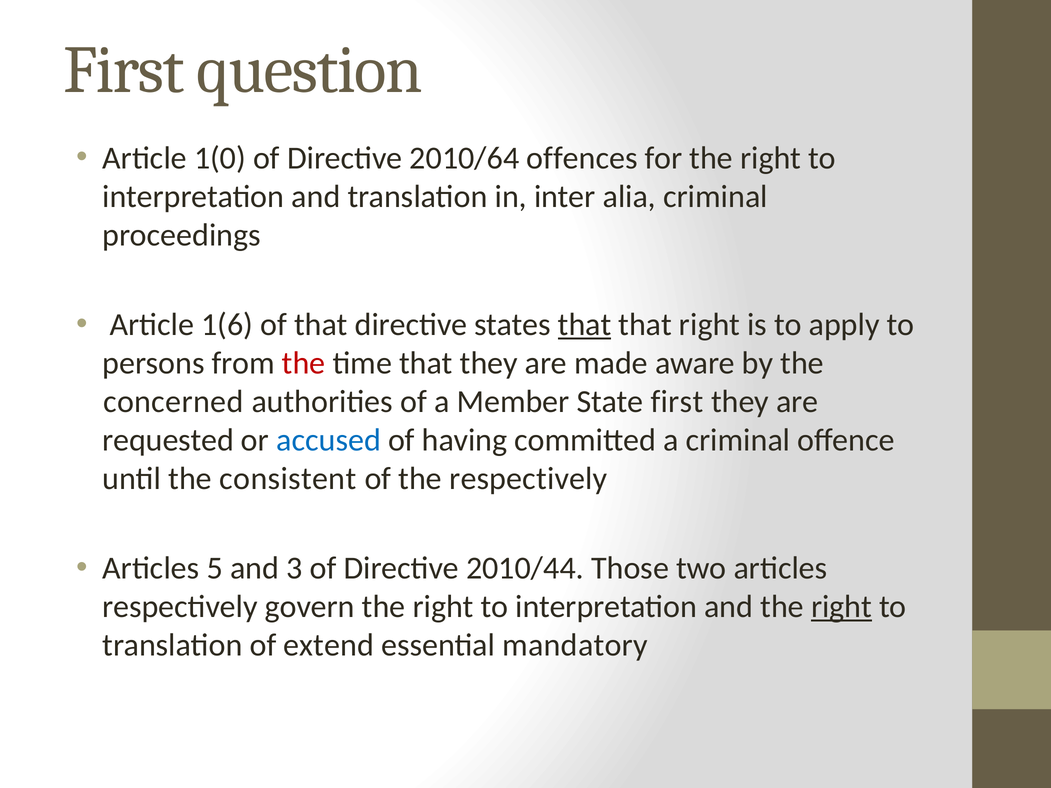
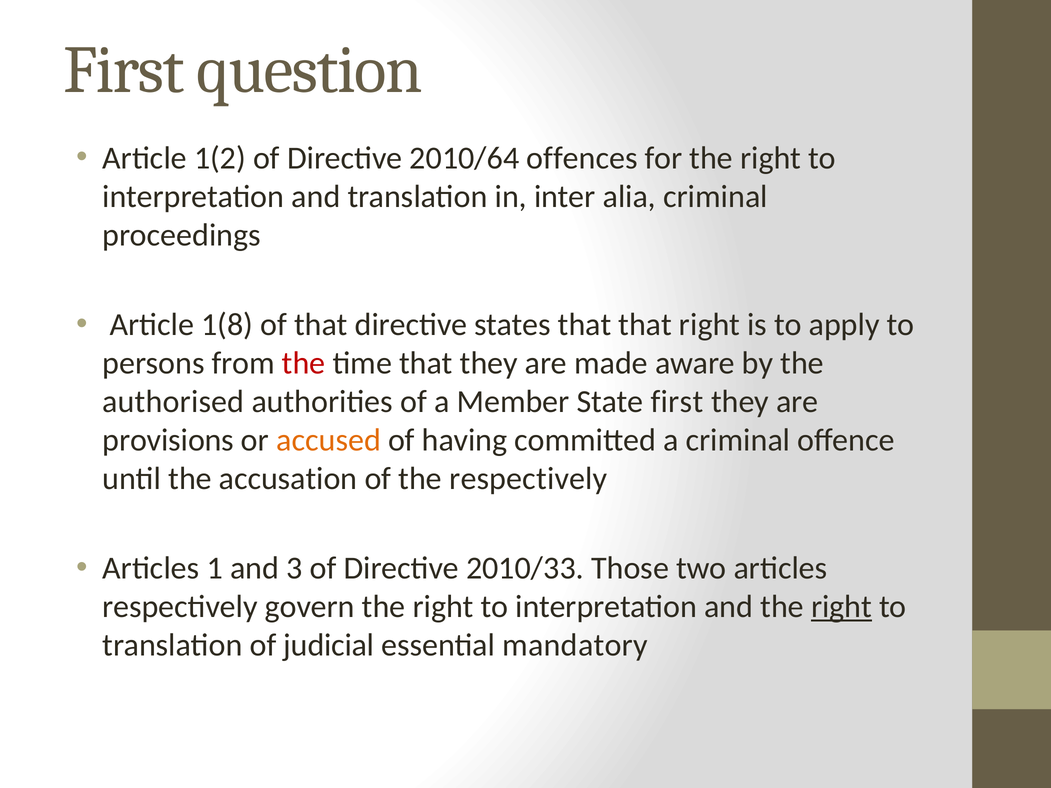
1(0: 1(0 -> 1(2
1(6: 1(6 -> 1(8
that at (585, 325) underline: present -> none
concerned: concerned -> authorised
requested: requested -> provisions
accused colour: blue -> orange
consistent: consistent -> accusation
5: 5 -> 1
2010/44: 2010/44 -> 2010/33
extend: extend -> judicial
